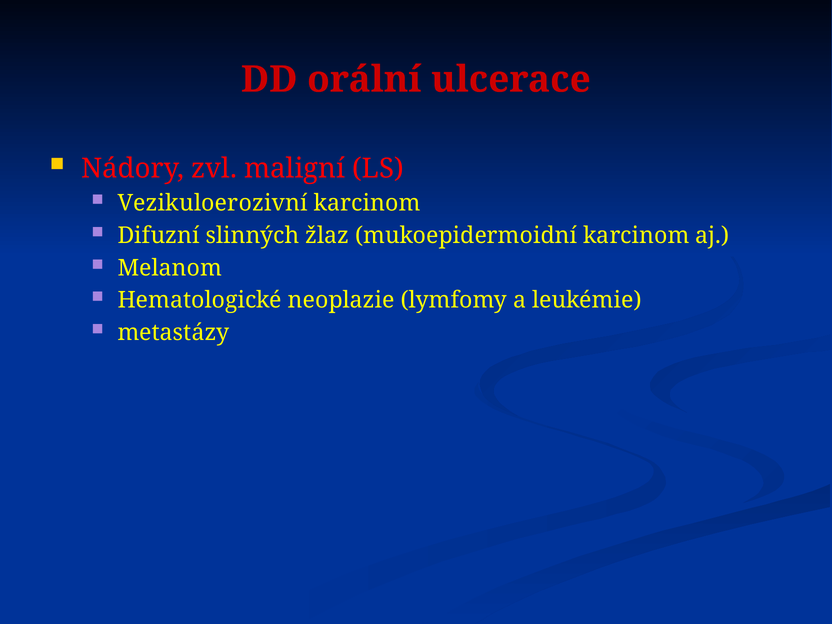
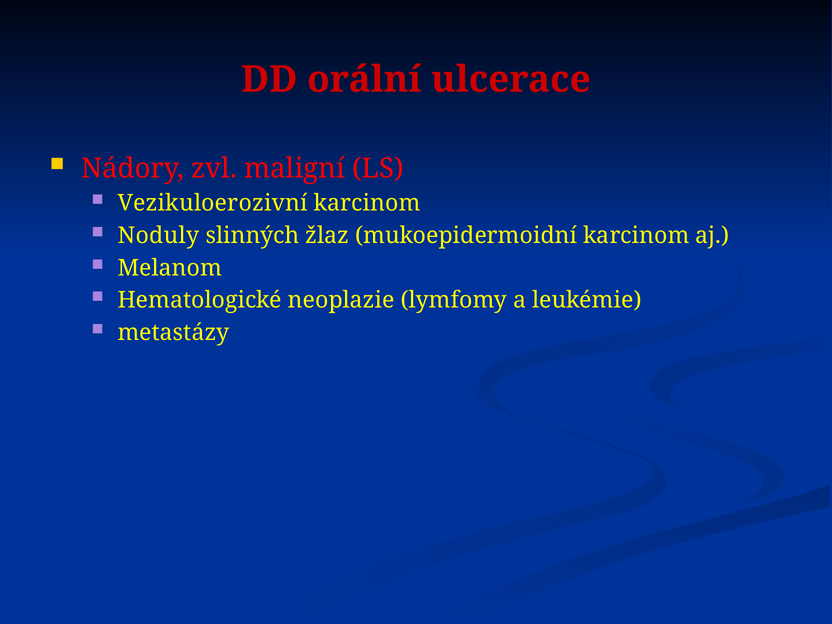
Difuzní: Difuzní -> Noduly
